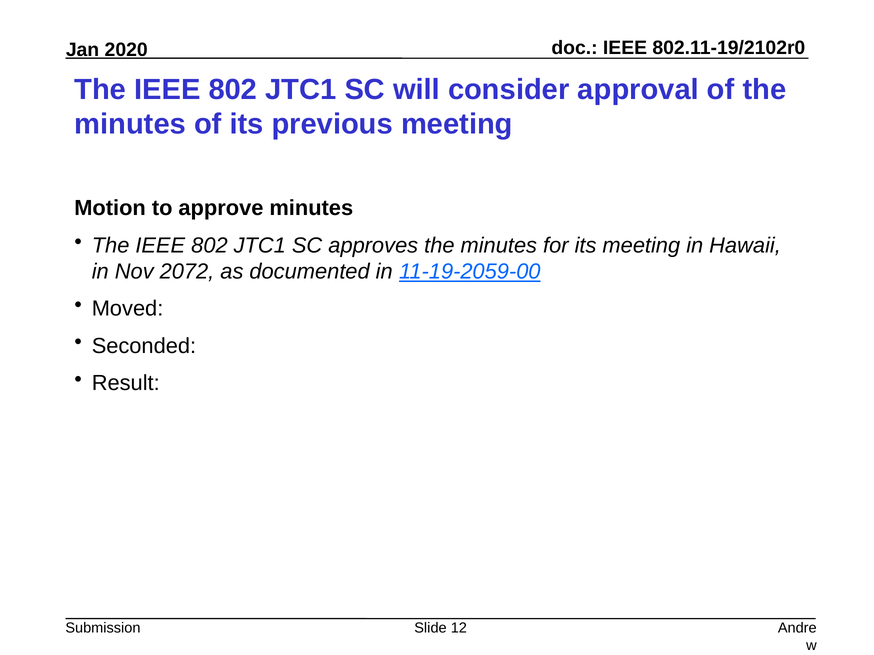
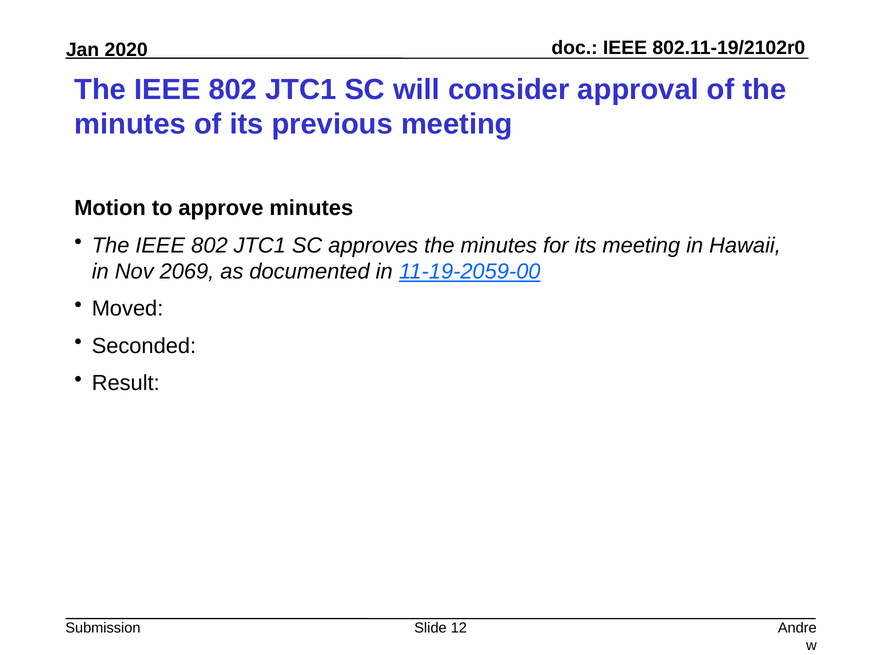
2072: 2072 -> 2069
